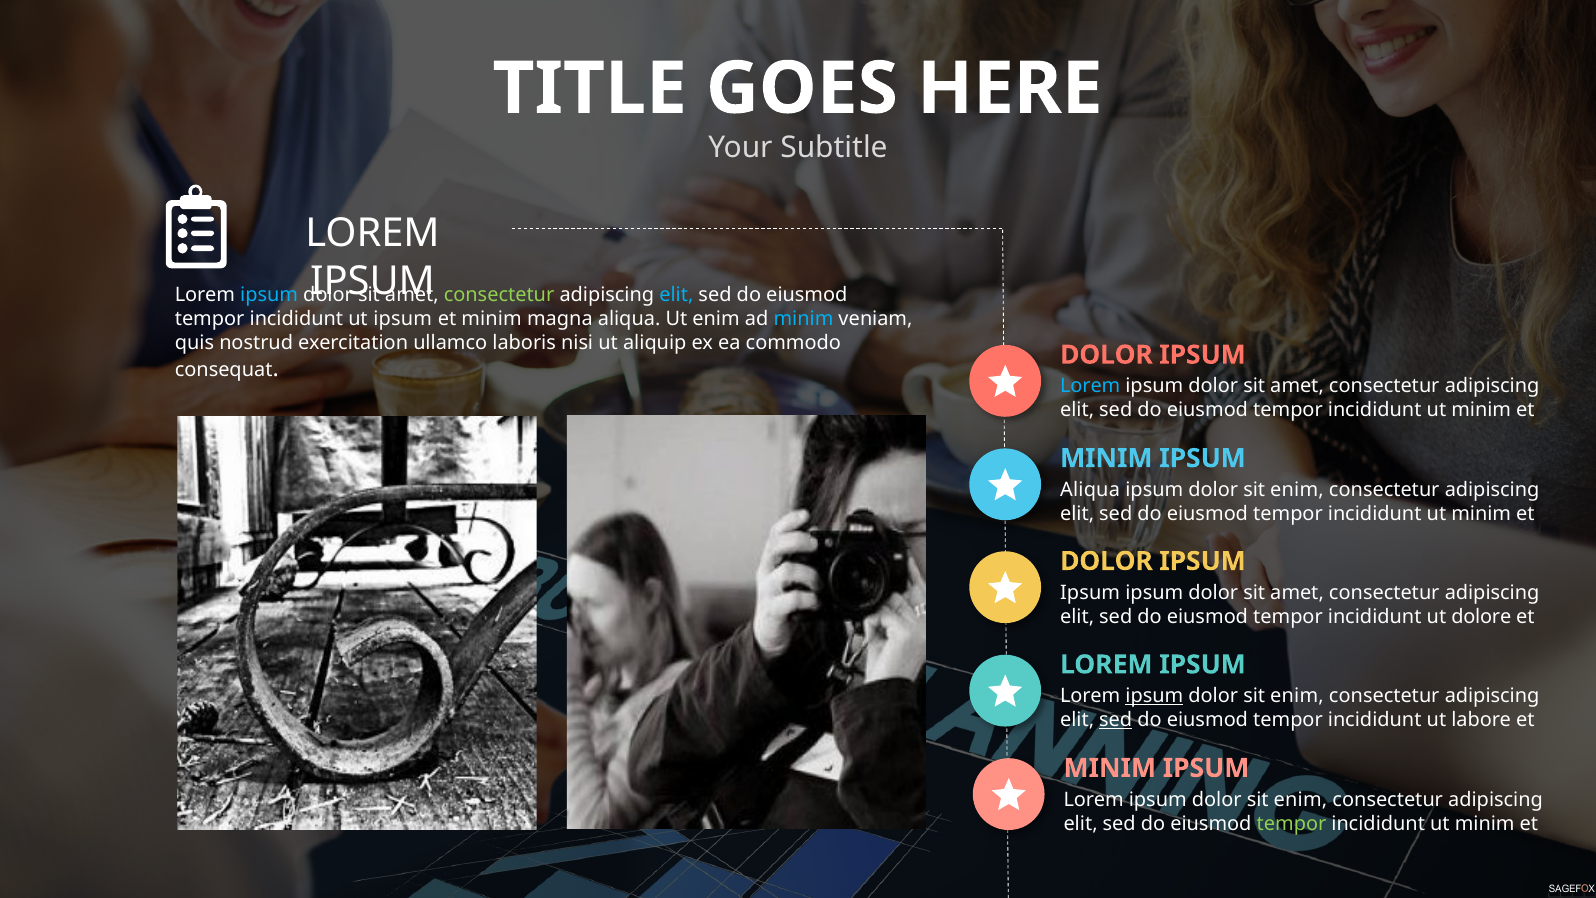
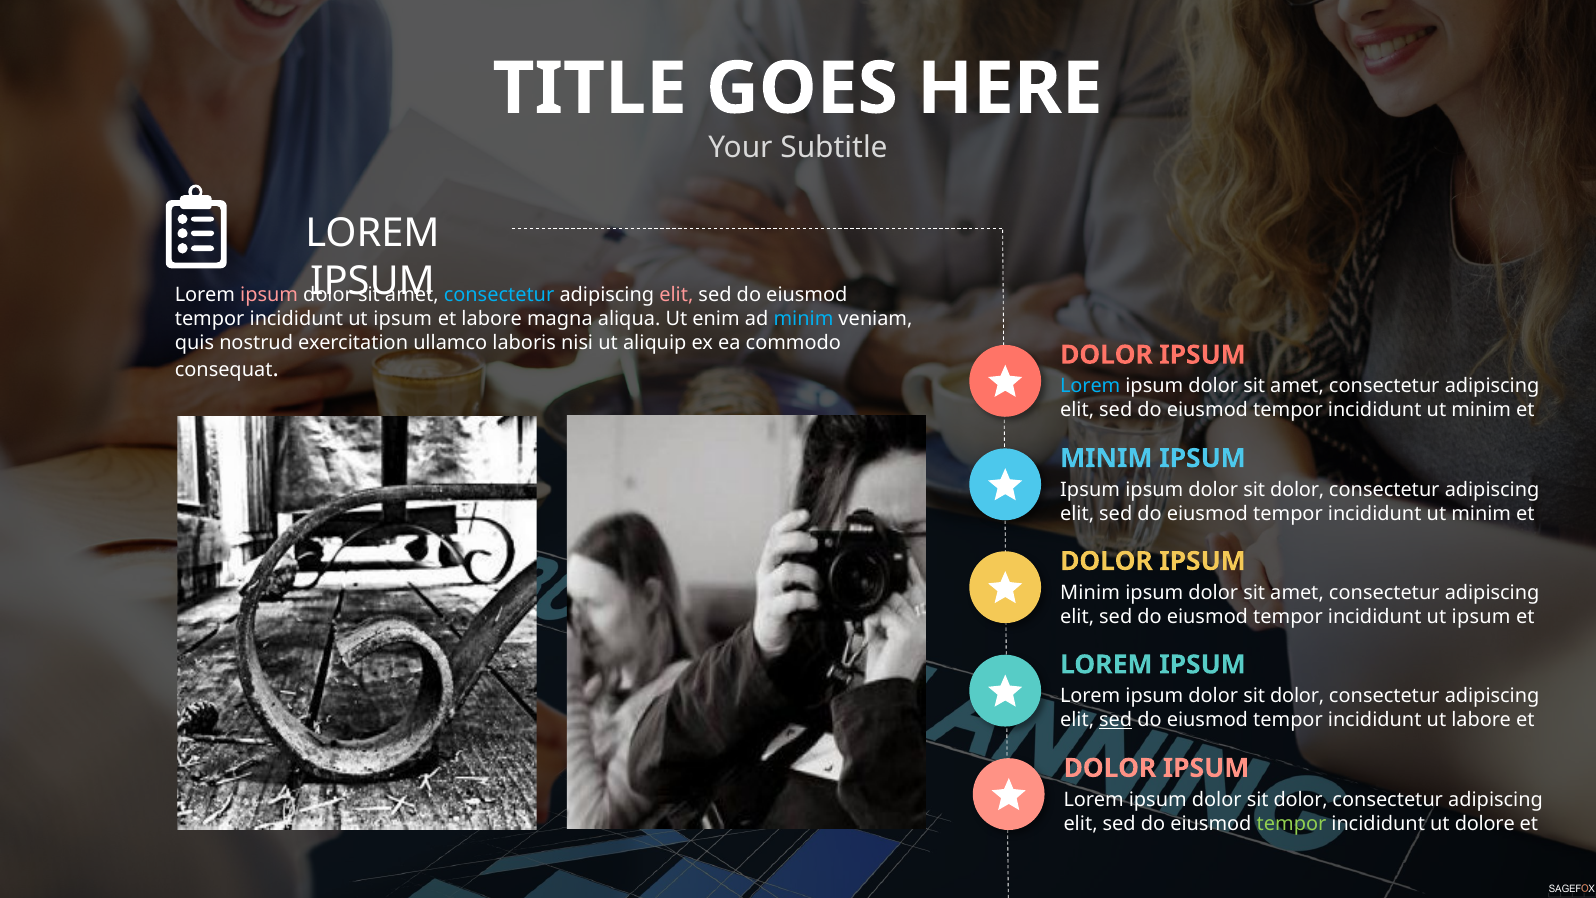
ipsum at (269, 295) colour: light blue -> pink
consectetur at (499, 295) colour: light green -> light blue
elit at (676, 295) colour: light blue -> pink
minim at (492, 318): minim -> labore
Aliqua at (1090, 490): Aliqua -> Ipsum
enim at (1297, 490): enim -> dolor
Ipsum at (1090, 593): Ipsum -> Minim
dolore at (1481, 616): dolore -> ipsum
ipsum at (1154, 696) underline: present -> none
enim at (1297, 696): enim -> dolor
MINIM at (1110, 768): MINIM -> DOLOR
enim at (1300, 799): enim -> dolor
minim at (1485, 823): minim -> dolore
